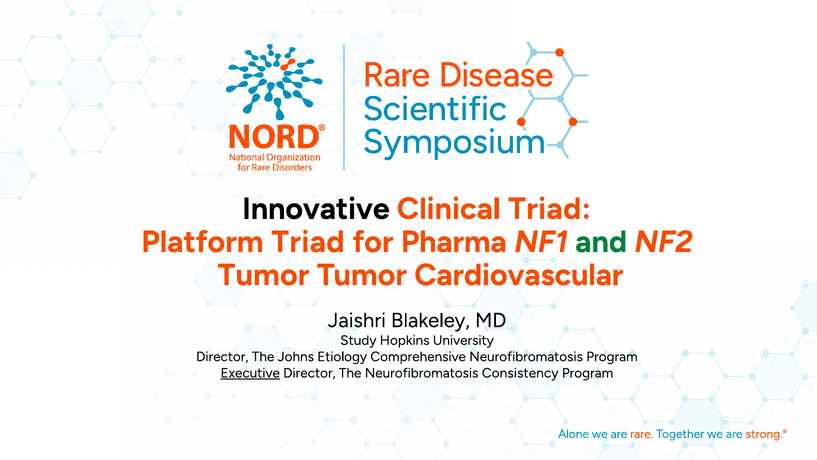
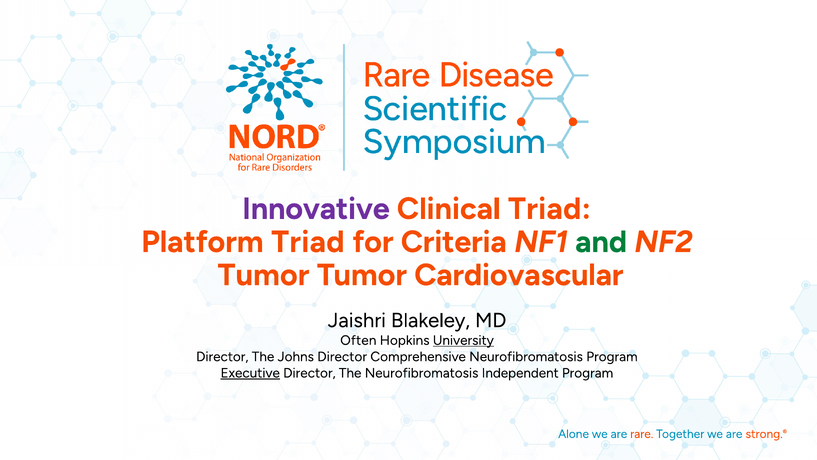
Innovative colour: black -> purple
Pharma: Pharma -> Criteria
Study: Study -> Often
University underline: none -> present
Johns Etiology: Etiology -> Director
Consistency: Consistency -> Independent
